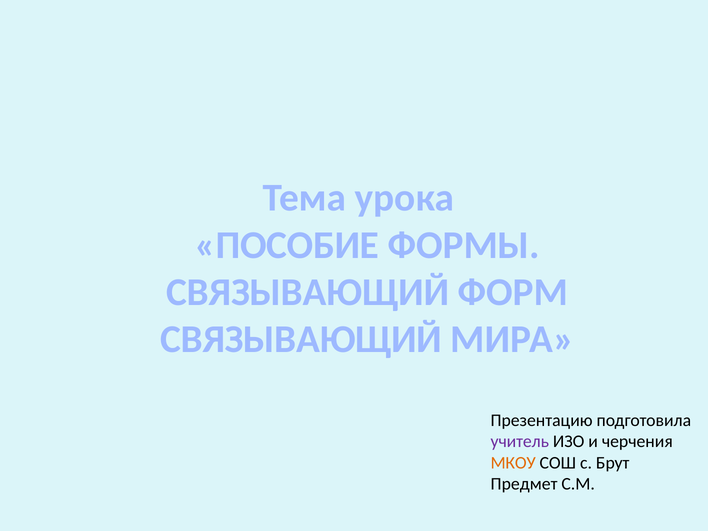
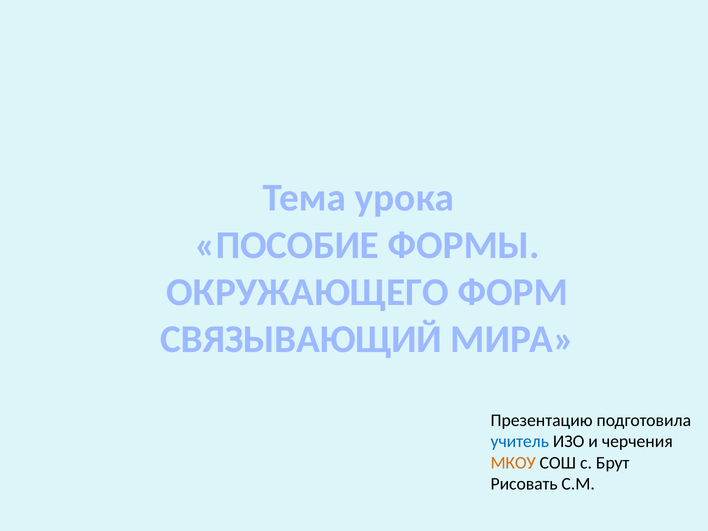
СВЯЗЫВАЮЩИЙ at (308, 292): СВЯЗЫВАЮЩИЙ -> ОКРУЖАЮЩЕГО
учитель colour: purple -> blue
Предмет: Предмет -> Рисовать
